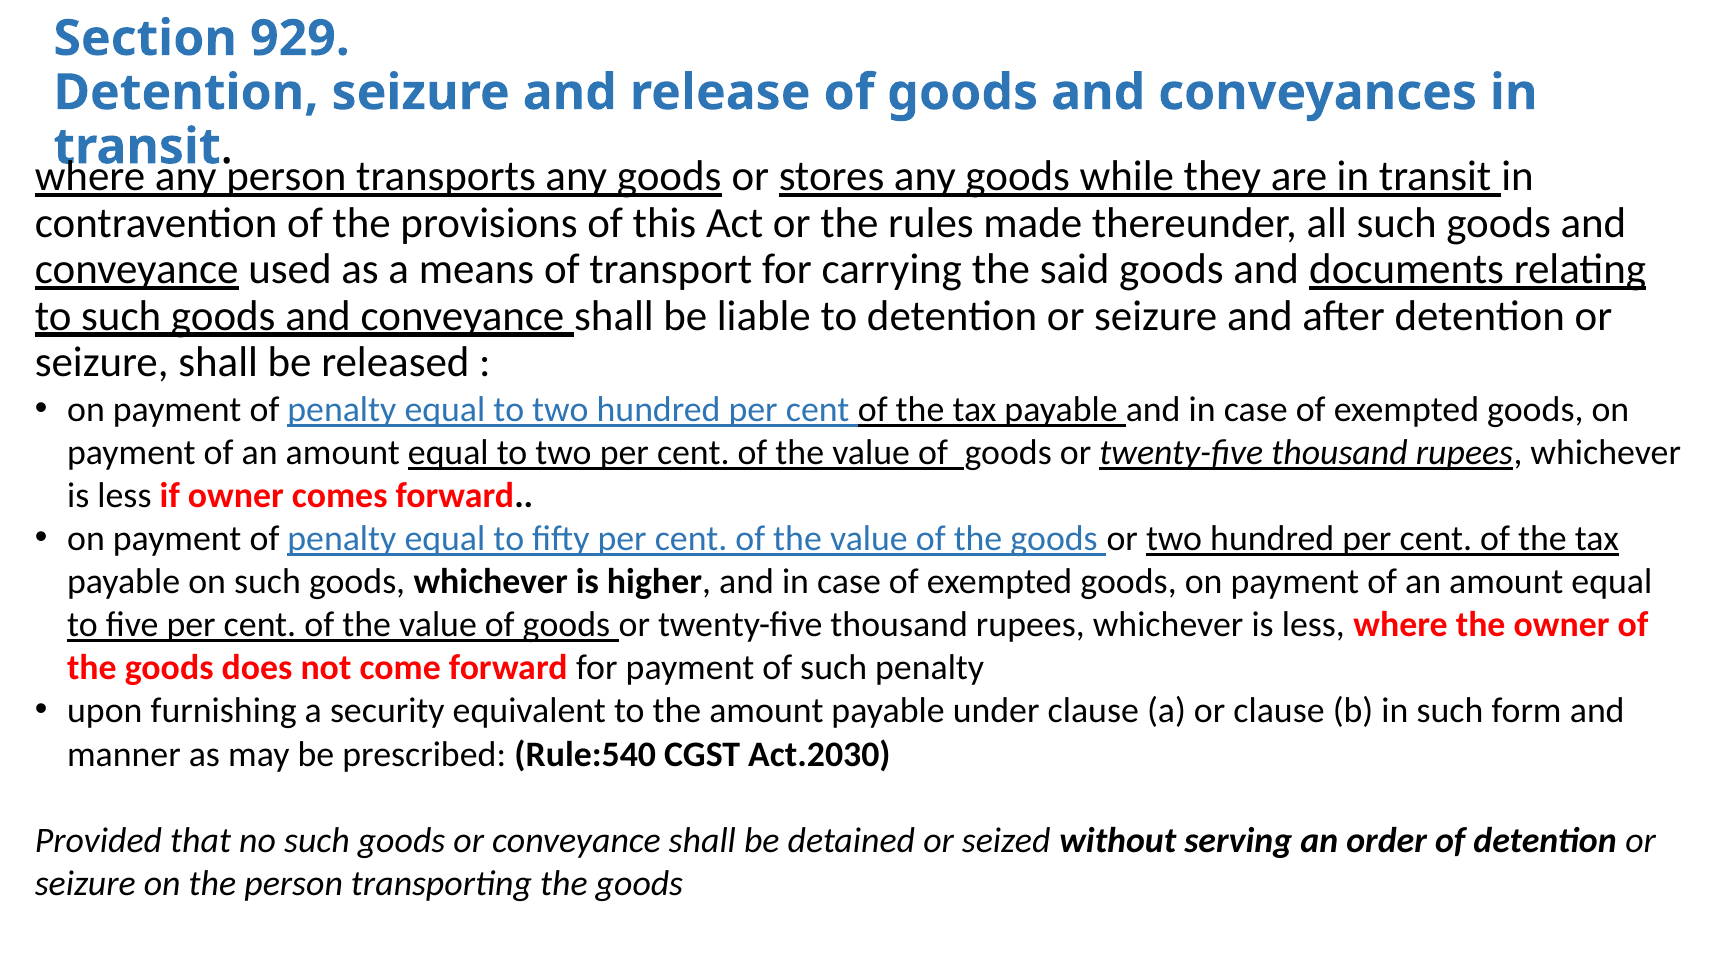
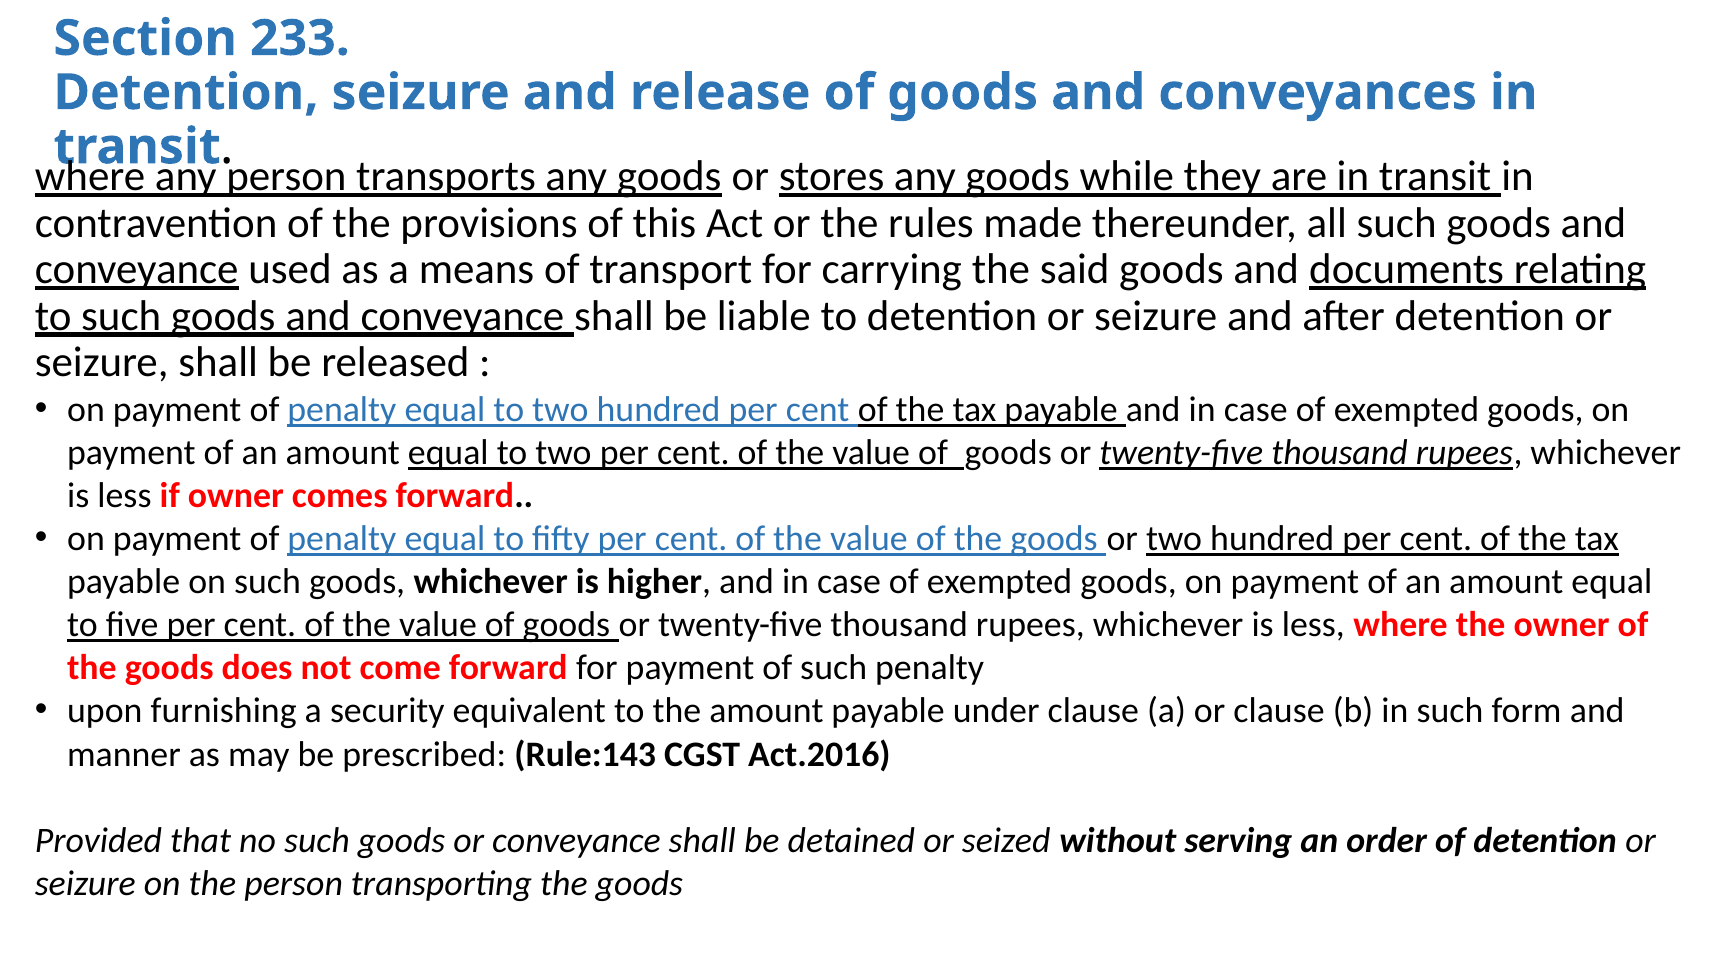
929: 929 -> 233
Rule:540: Rule:540 -> Rule:143
Act.2030: Act.2030 -> Act.2016
